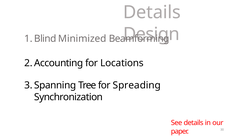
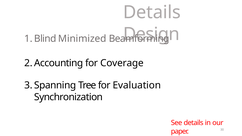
Locations: Locations -> Coverage
Spreading: Spreading -> Evaluation
